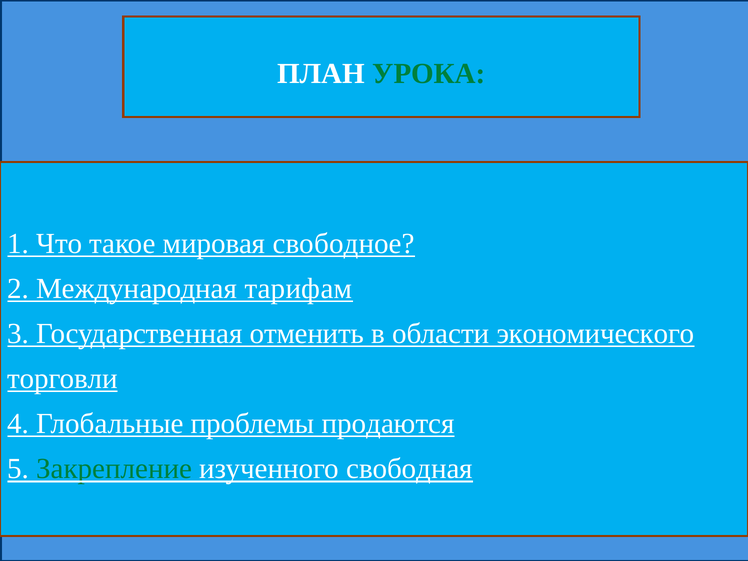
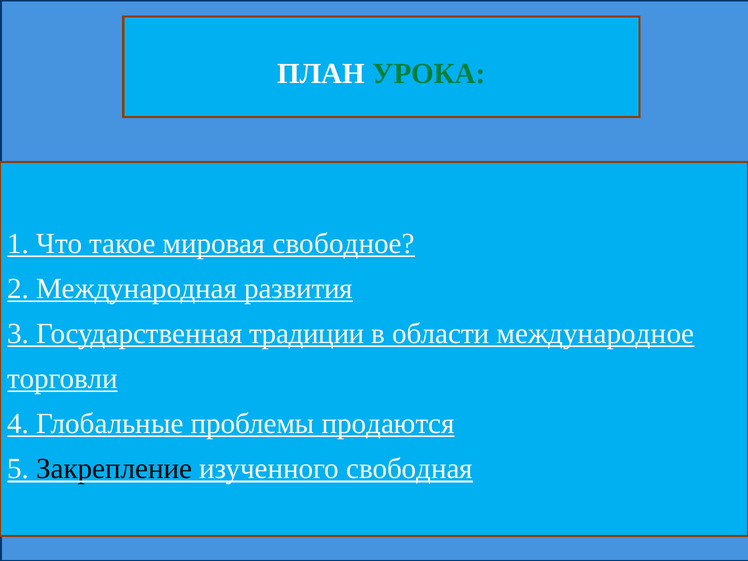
тарифам: тарифам -> развития
отменить: отменить -> традиции
экономического: экономического -> международное
Закрепление colour: green -> black
